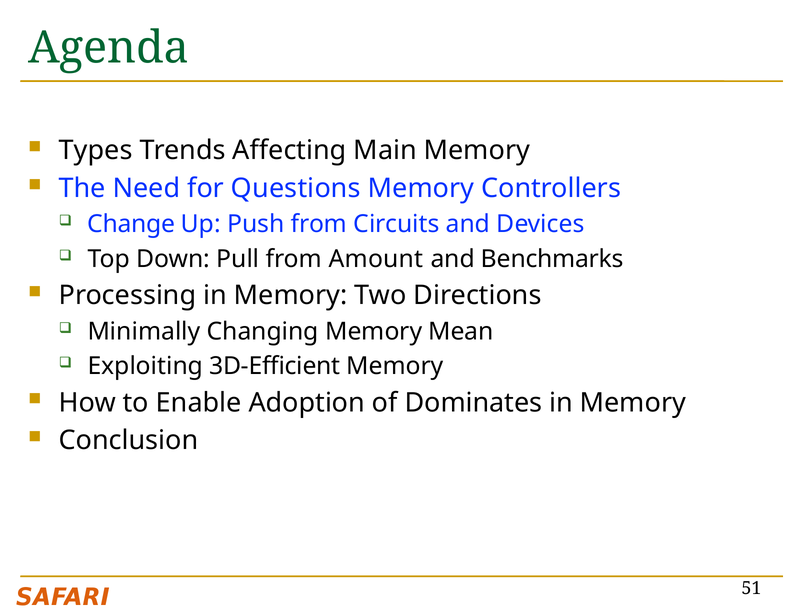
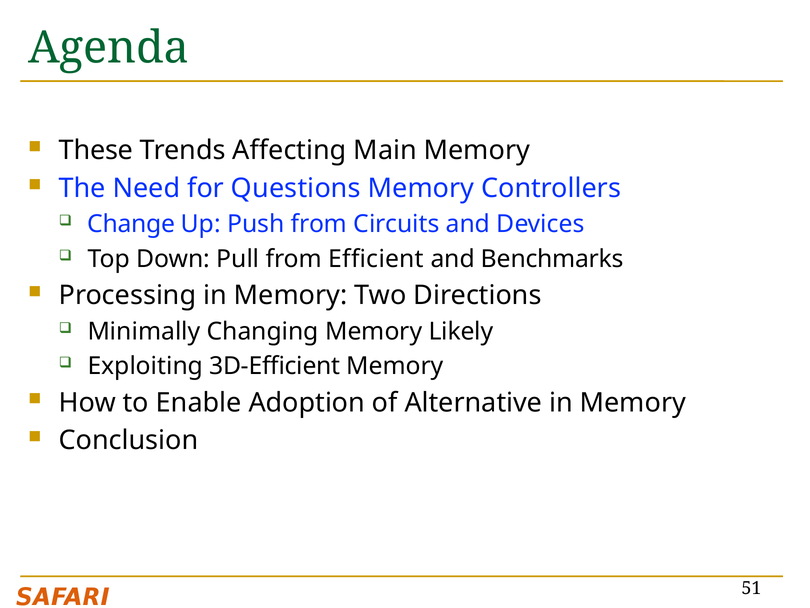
Types: Types -> These
Amount: Amount -> Efficient
Mean: Mean -> Likely
Dominates: Dominates -> Alternative
